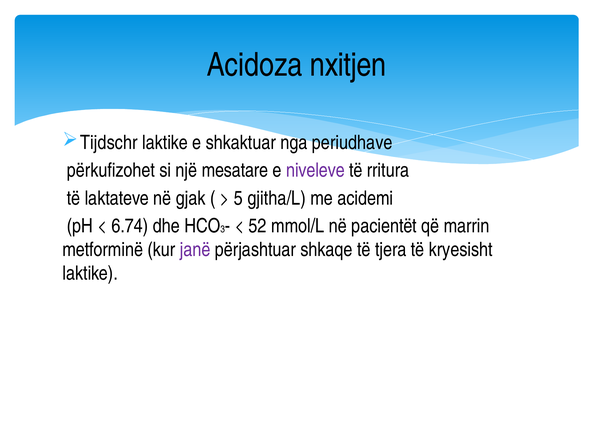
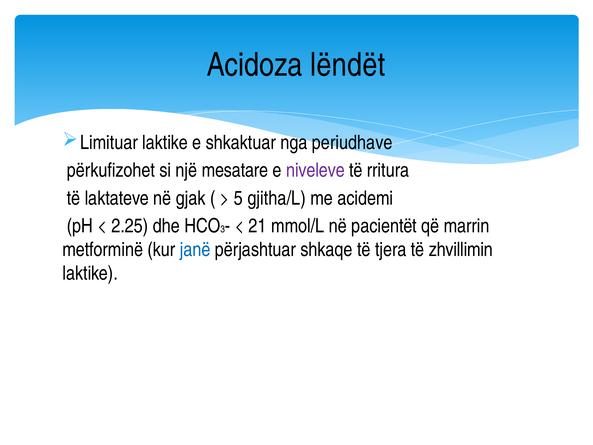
nxitjen: nxitjen -> lëndët
Tijdschr: Tijdschr -> Limituar
6.74: 6.74 -> 2.25
52: 52 -> 21
janë colour: purple -> blue
kryesisht: kryesisht -> zhvillimin
